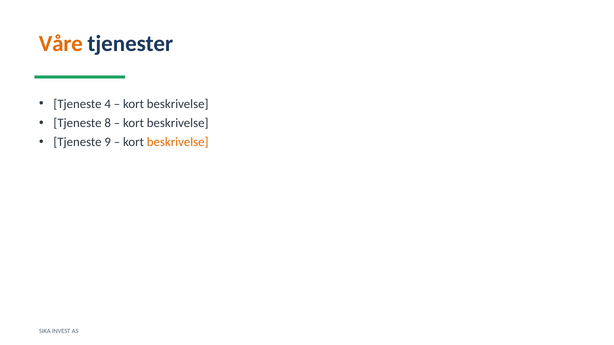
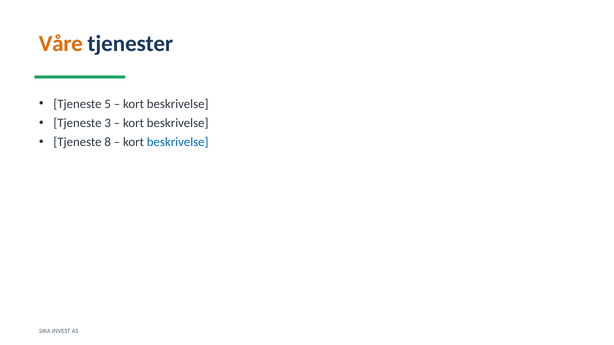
4: 4 -> 5
8: 8 -> 3
9: 9 -> 8
beskrivelse at (178, 142) colour: orange -> blue
